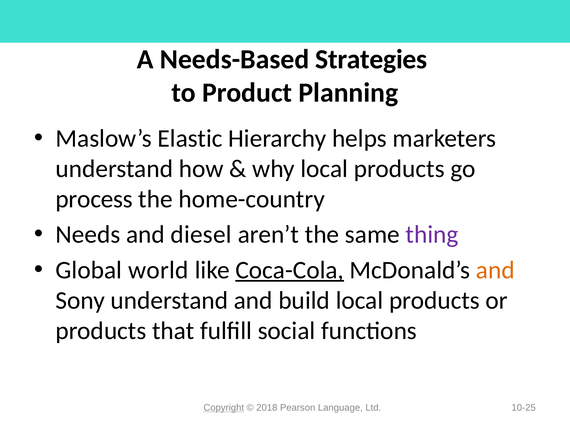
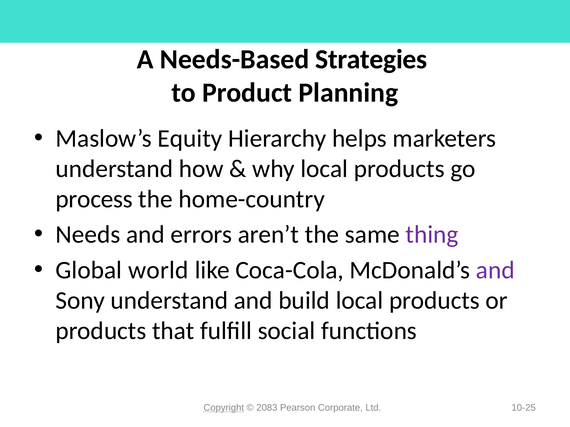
Elastic: Elastic -> Equity
diesel: diesel -> errors
Coca-Cola underline: present -> none
and at (495, 270) colour: orange -> purple
2018: 2018 -> 2083
Language: Language -> Corporate
